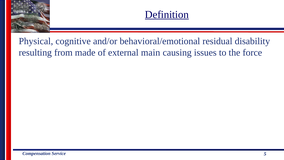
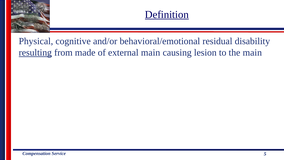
resulting underline: none -> present
issues: issues -> lesion
the force: force -> main
